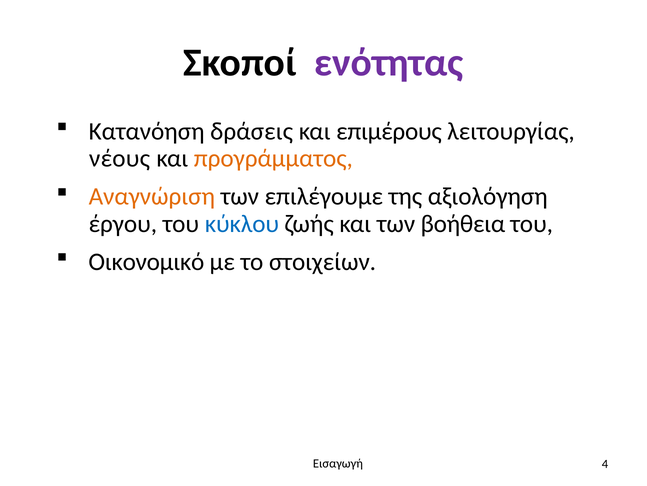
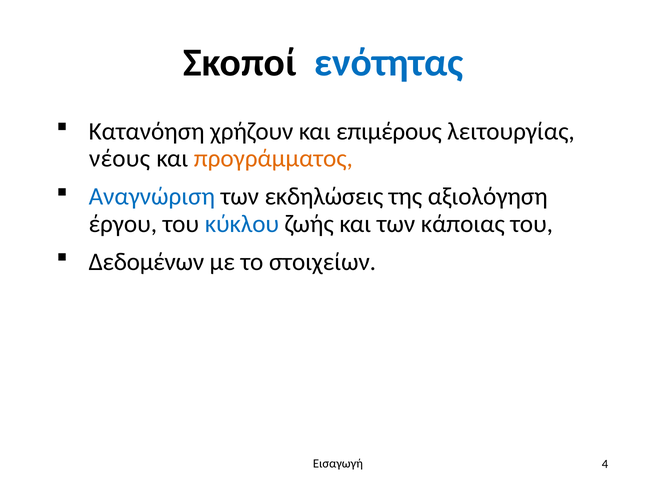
ενότητας colour: purple -> blue
δράσεις: δράσεις -> χρήζουν
Αναγνώριση colour: orange -> blue
επιλέγουμε: επιλέγουμε -> εκδηλώσεις
βοήθεια: βοήθεια -> κάποιας
Οικονομικό: Οικονομικό -> Δεδομένων
